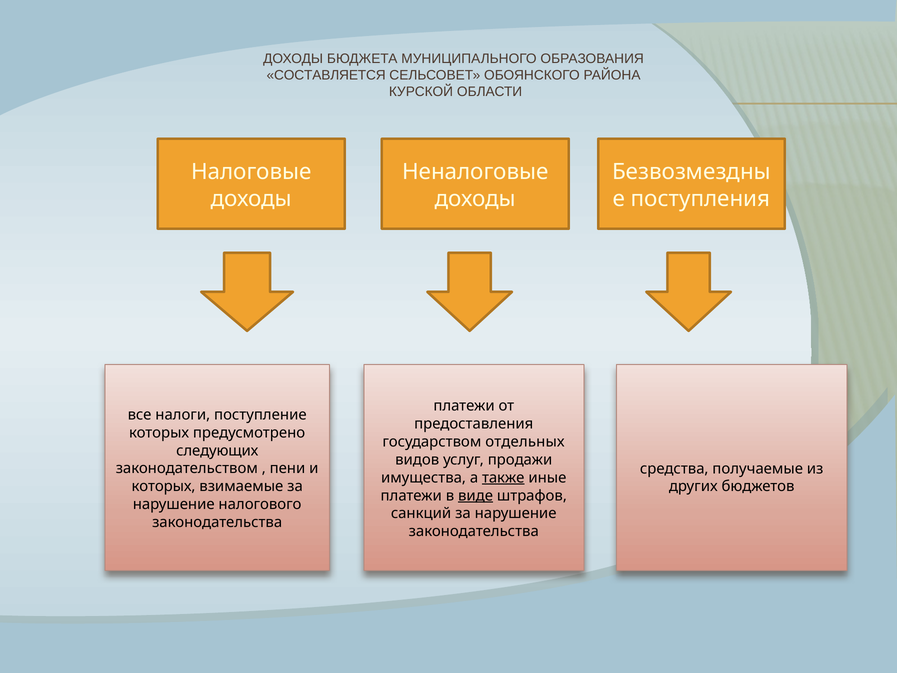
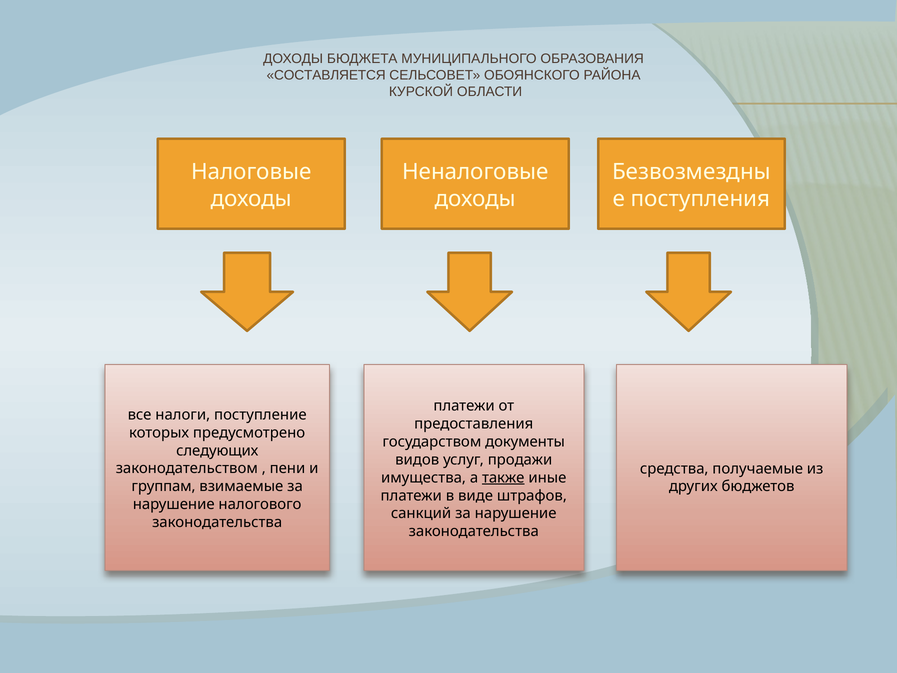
отдельных: отдельных -> документы
которых at (164, 486): которых -> группам
виде underline: present -> none
